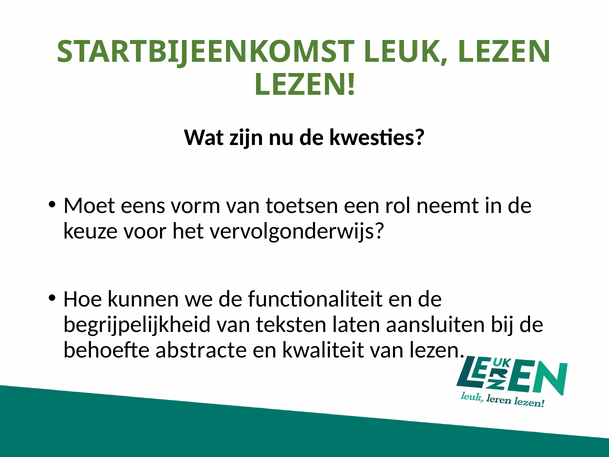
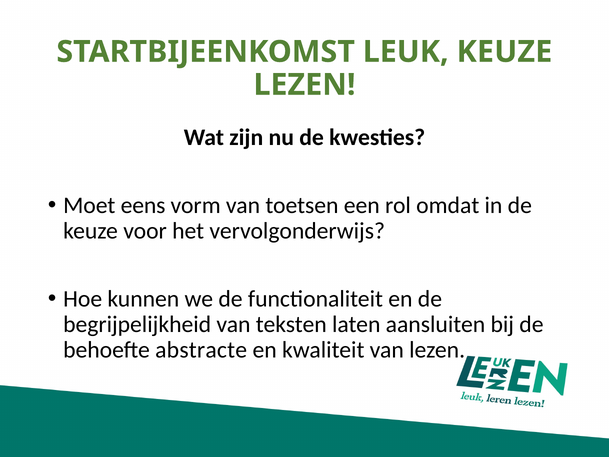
LEUK LEZEN: LEZEN -> KEUZE
neemt: neemt -> omdat
